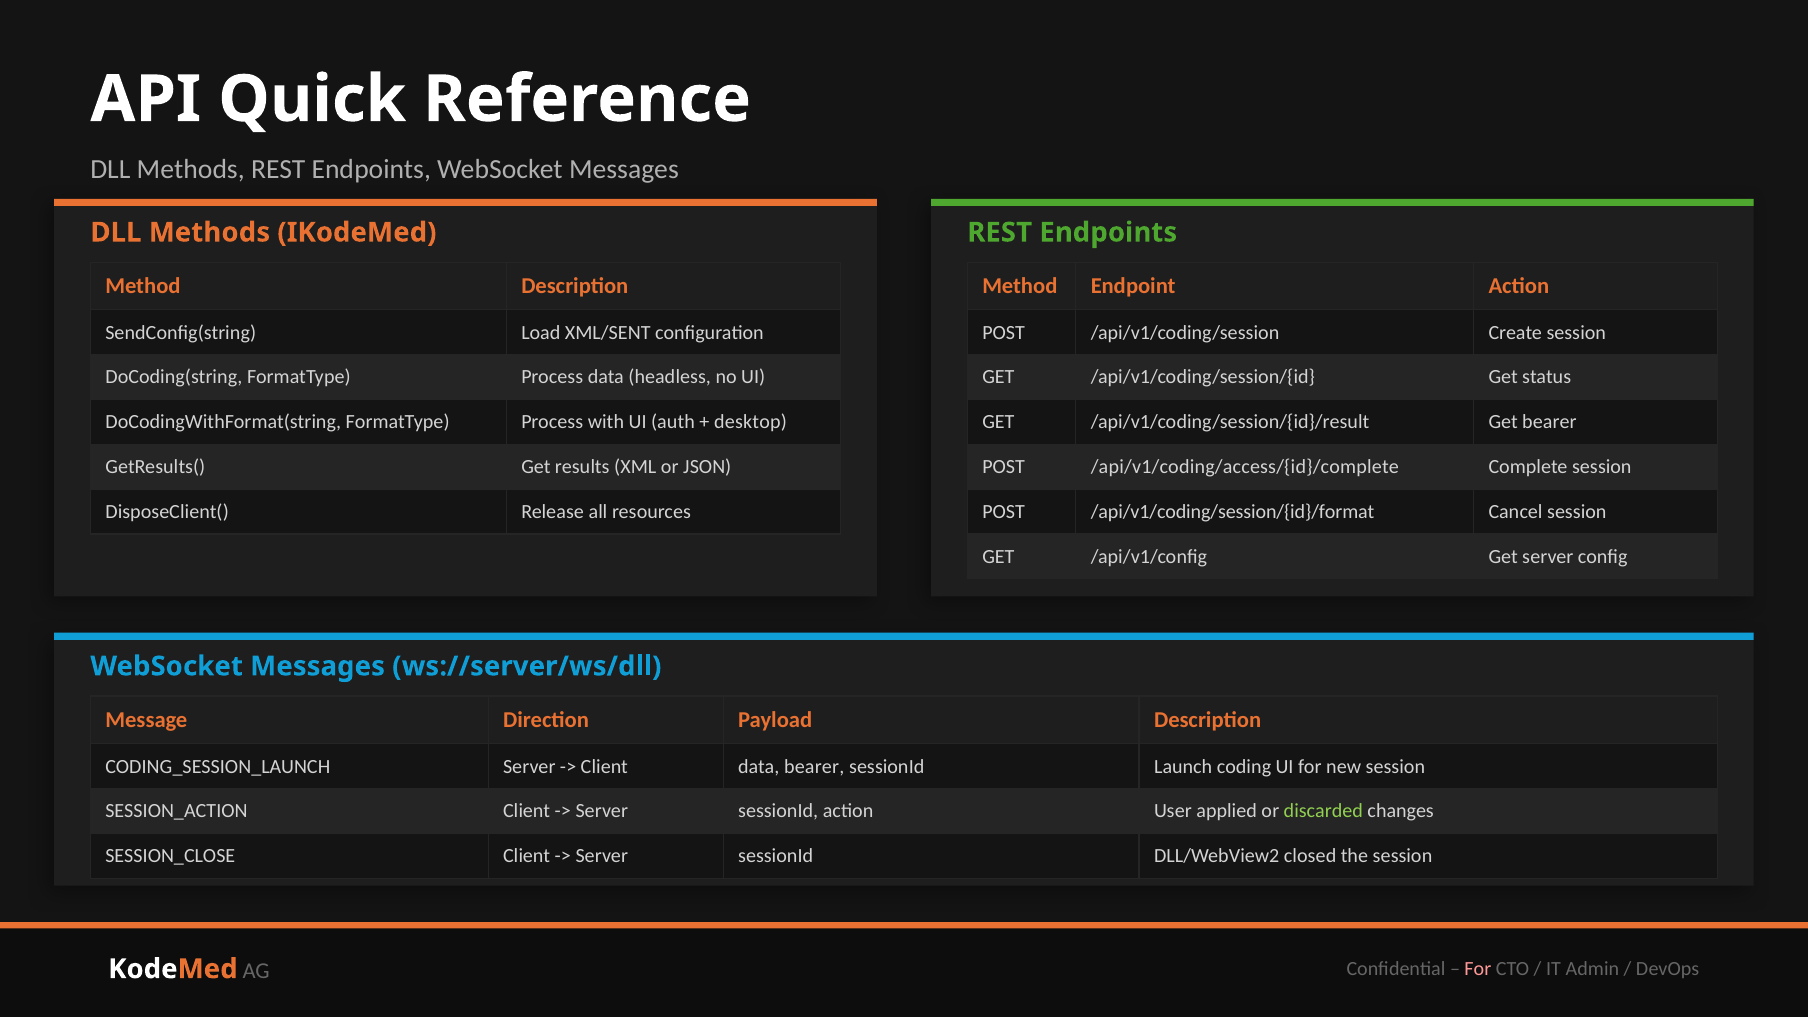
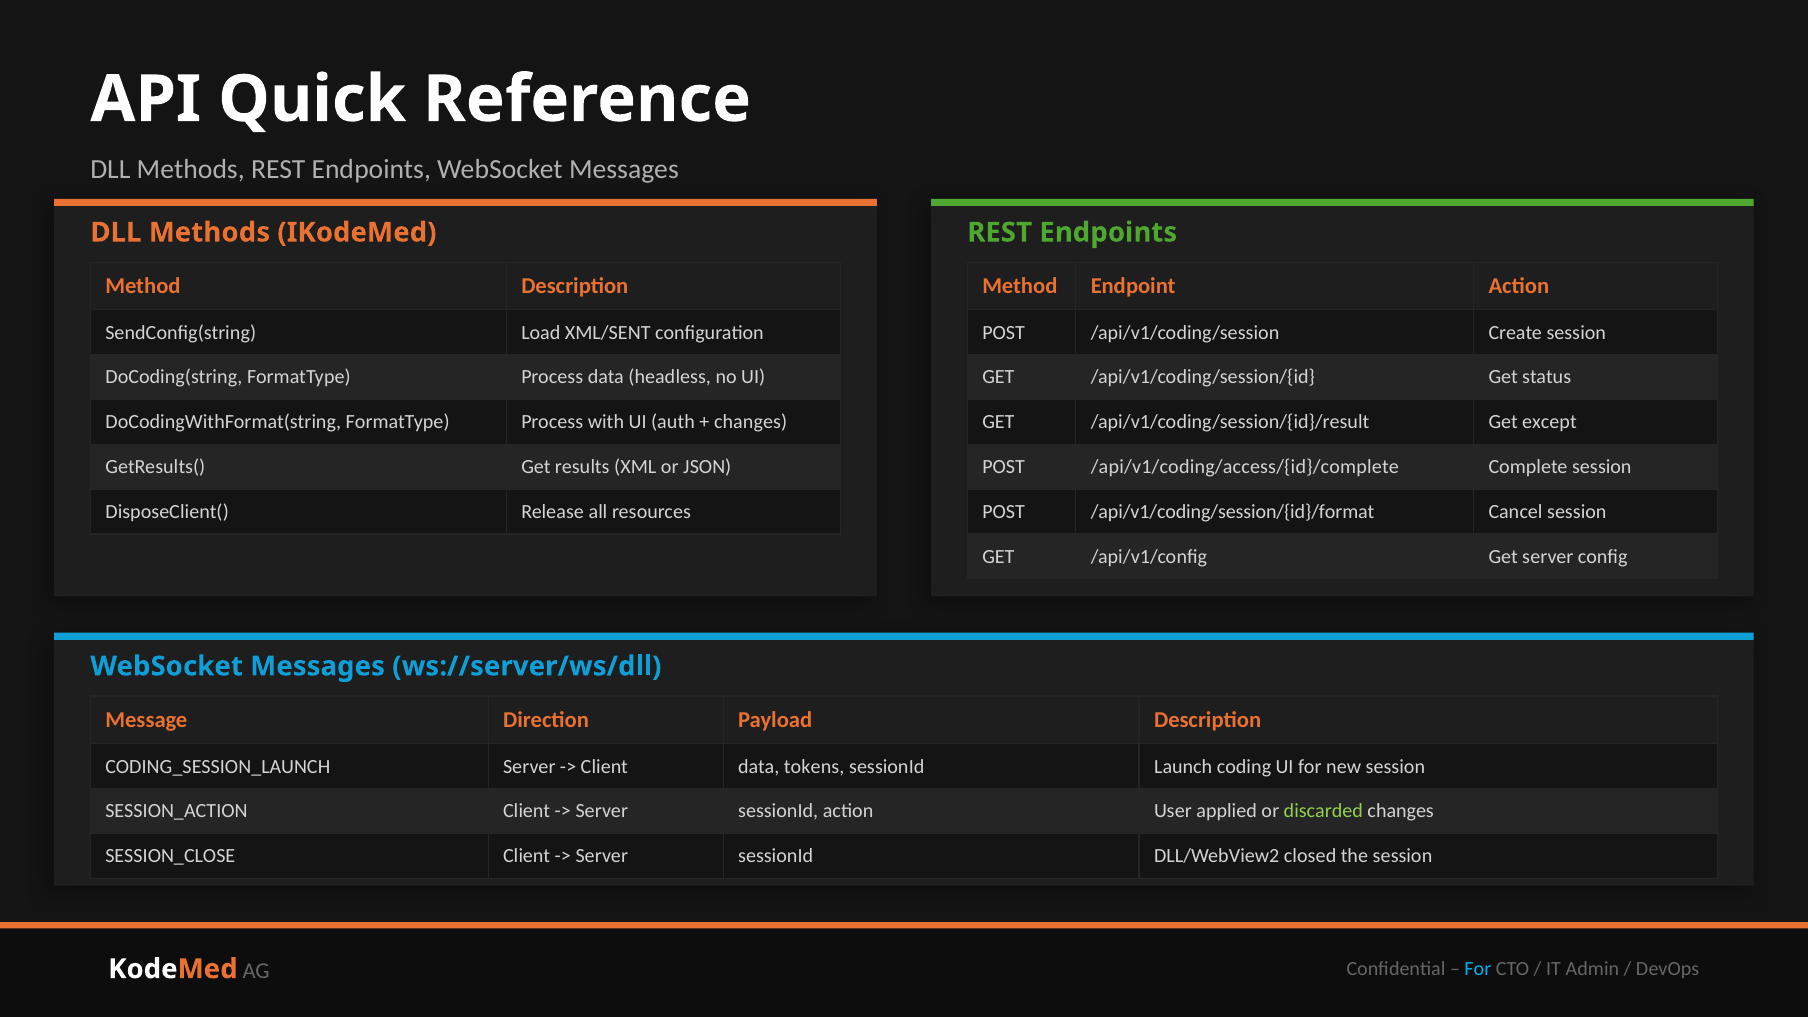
desktop at (751, 422): desktop -> changes
Get bearer: bearer -> except
data bearer: bearer -> tokens
For at (1478, 969) colour: pink -> light blue
